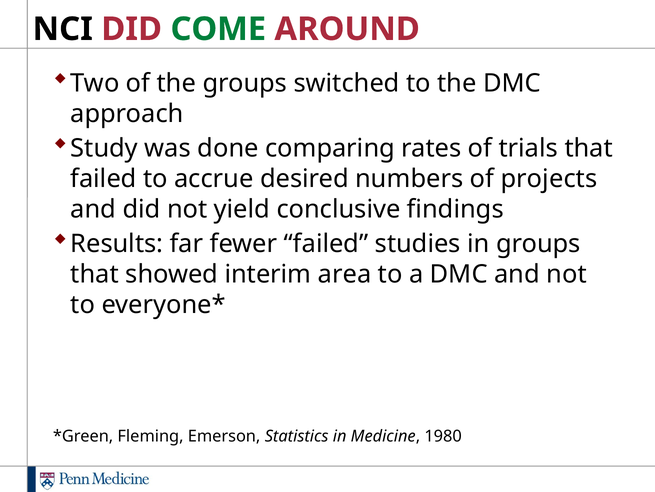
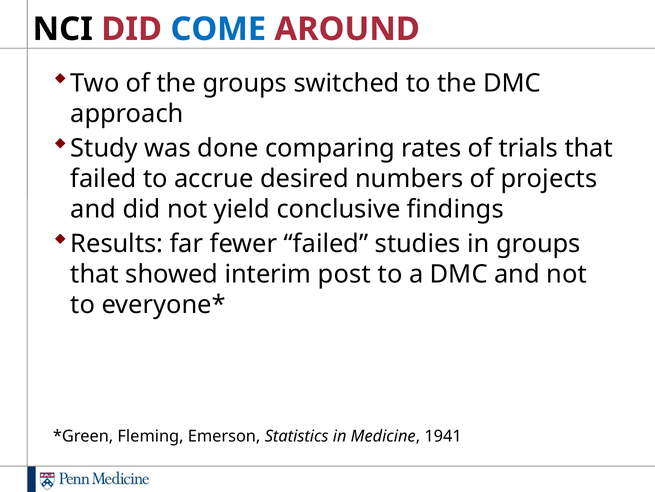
COME colour: green -> blue
area: area -> post
1980: 1980 -> 1941
